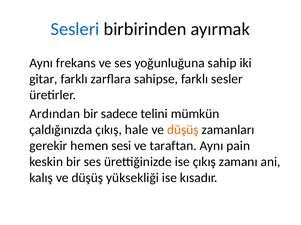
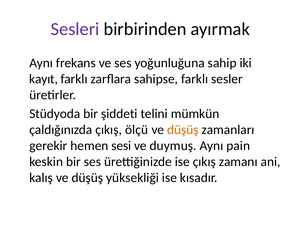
Sesleri colour: blue -> purple
gitar: gitar -> kayıt
Ardından: Ardından -> Stüdyoda
sadece: sadece -> şiddeti
hale: hale -> ölçü
taraftan: taraftan -> duymuş
